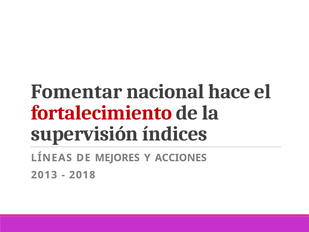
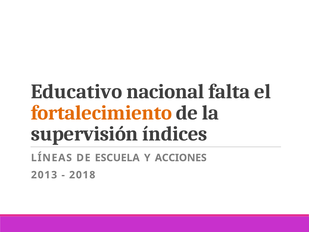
Fomentar: Fomentar -> Educativo
hace: hace -> falta
fortalecimiento colour: red -> orange
MEJORES: MEJORES -> ESCUELA
